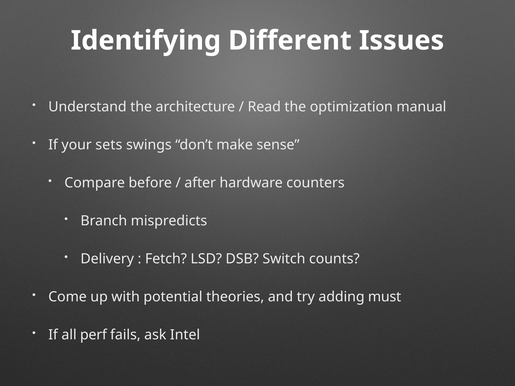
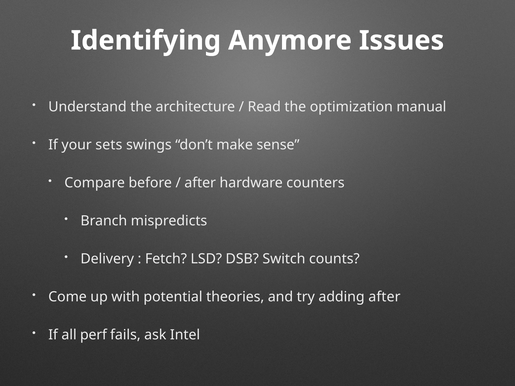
Different: Different -> Anymore
adding must: must -> after
